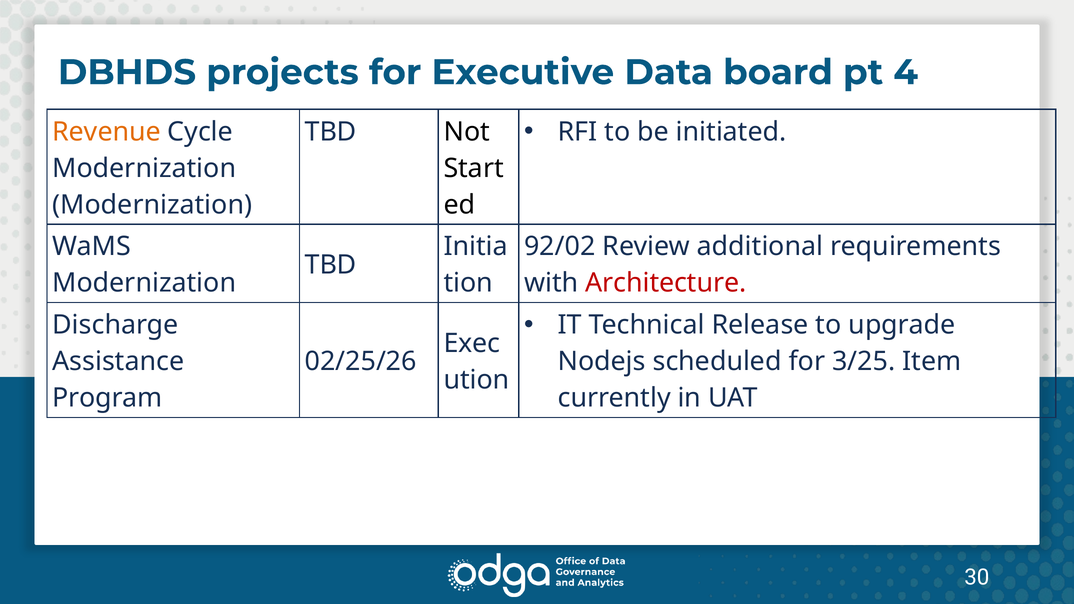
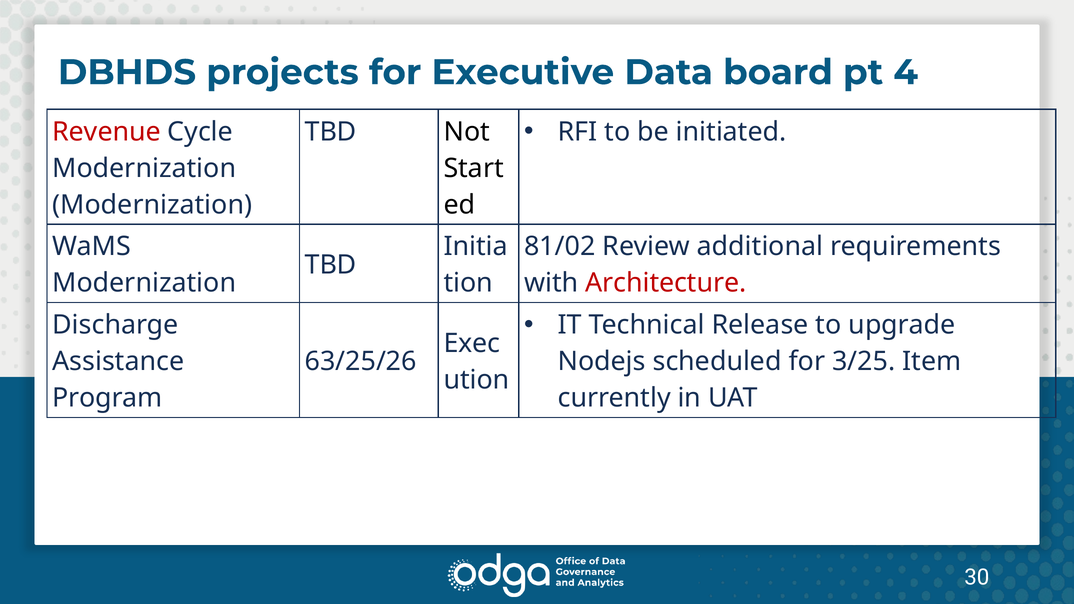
Revenue colour: orange -> red
92/02: 92/02 -> 81/02
02/25/26: 02/25/26 -> 63/25/26
